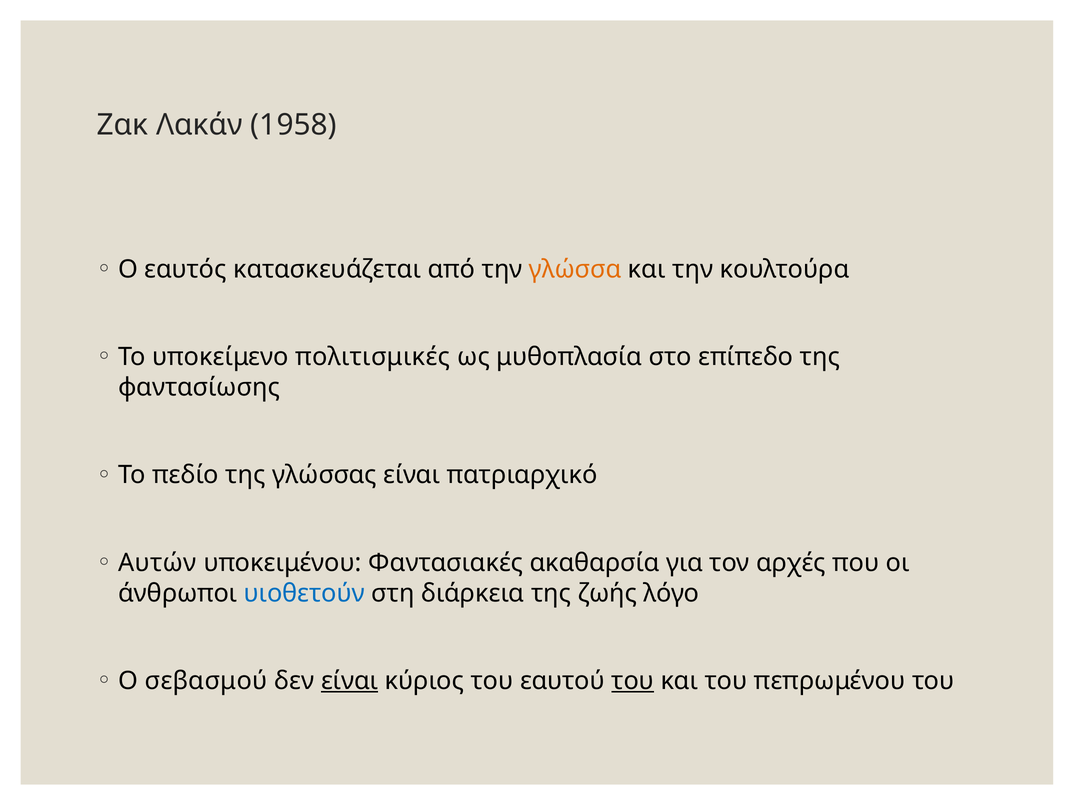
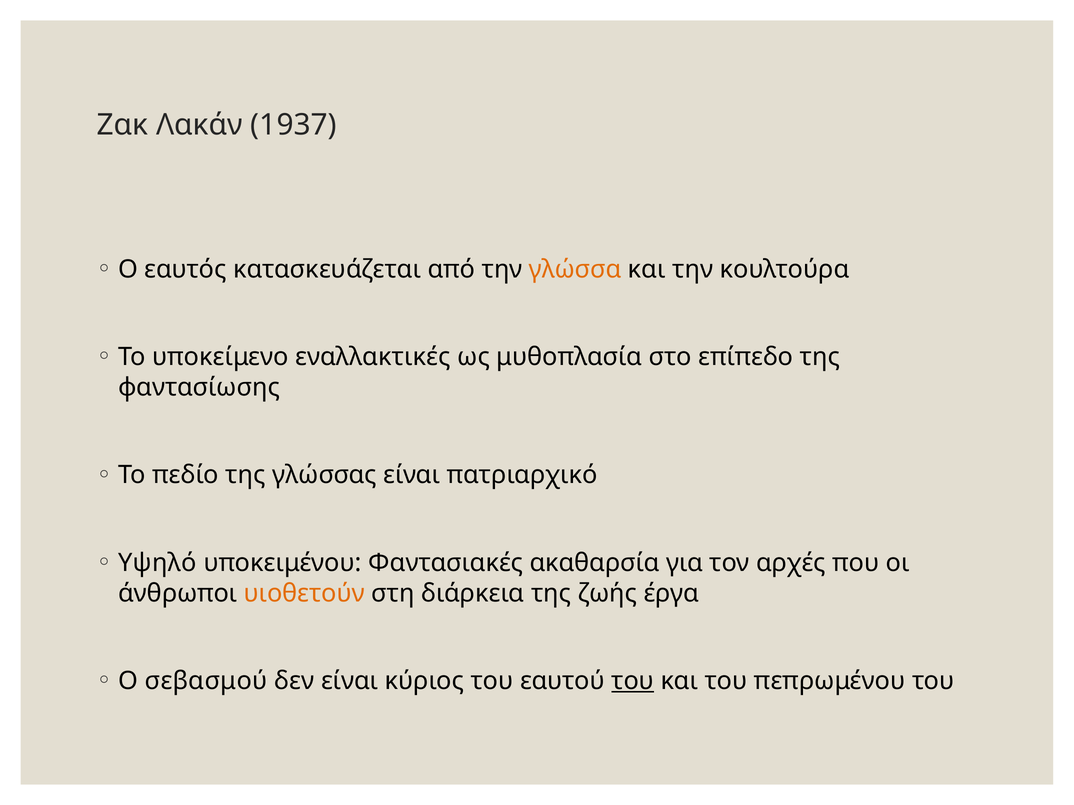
1958: 1958 -> 1937
πολιτισμικές: πολιτισμικές -> εναλλακτικές
Αυτών: Αυτών -> Υψηλό
υιοθετούν colour: blue -> orange
λόγο: λόγο -> έργα
είναι at (350, 681) underline: present -> none
